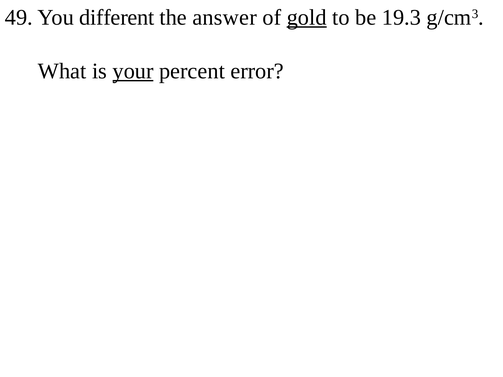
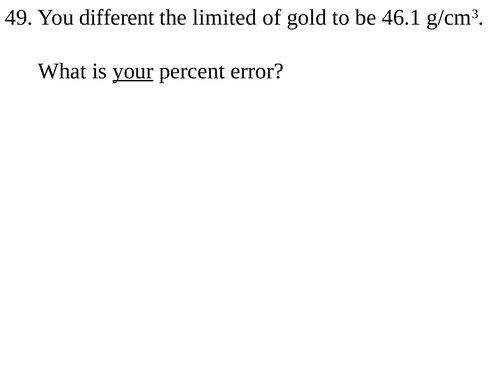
answer: answer -> limited
gold underline: present -> none
19.3: 19.3 -> 46.1
